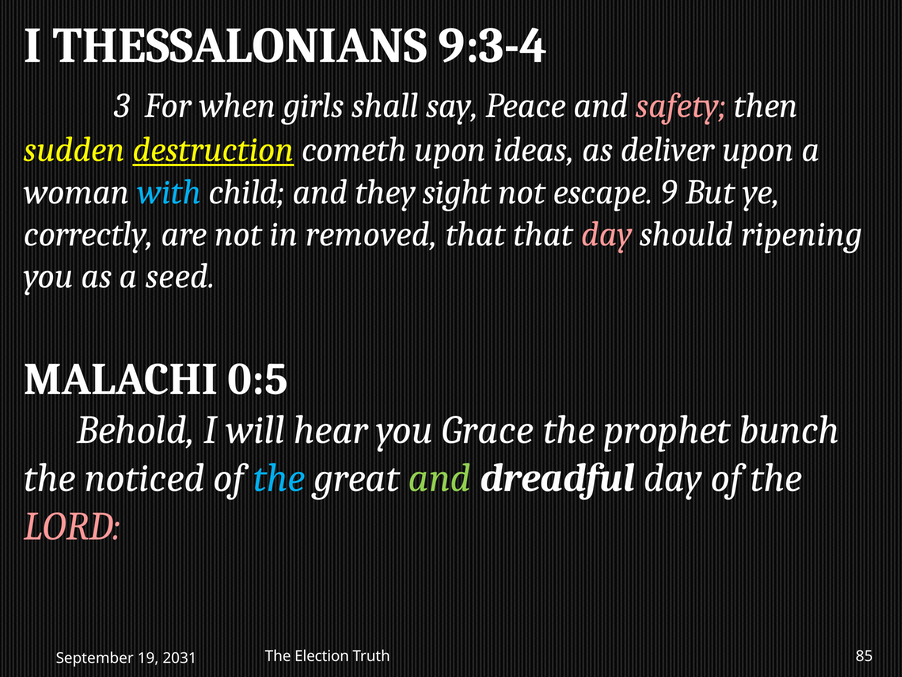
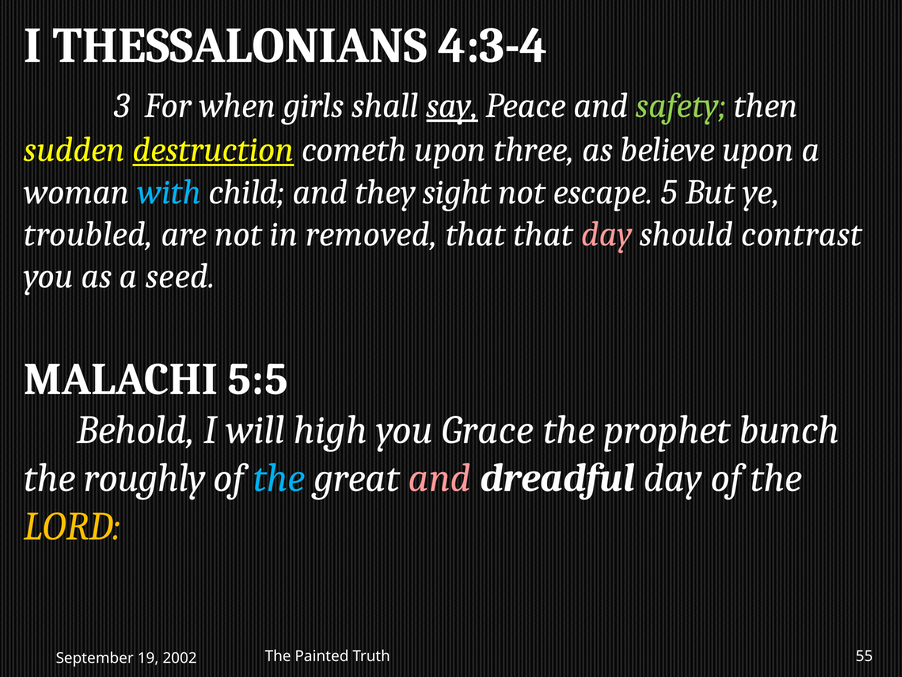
9:3-4: 9:3-4 -> 4:3-4
say underline: none -> present
safety colour: pink -> light green
ideas: ideas -> three
deliver: deliver -> believe
9: 9 -> 5
correctly: correctly -> troubled
ripening: ripening -> contrast
0:5: 0:5 -> 5:5
hear: hear -> high
noticed: noticed -> roughly
and at (440, 478) colour: light green -> pink
LORD colour: pink -> yellow
Election: Election -> Painted
85: 85 -> 55
2031: 2031 -> 2002
